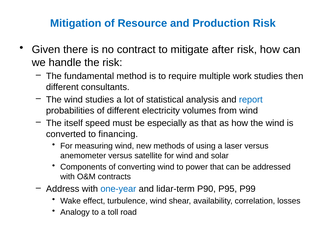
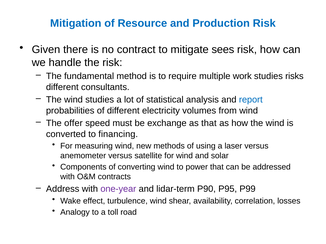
after: after -> sees
then: then -> risks
itself: itself -> offer
especially: especially -> exchange
one-year colour: blue -> purple
